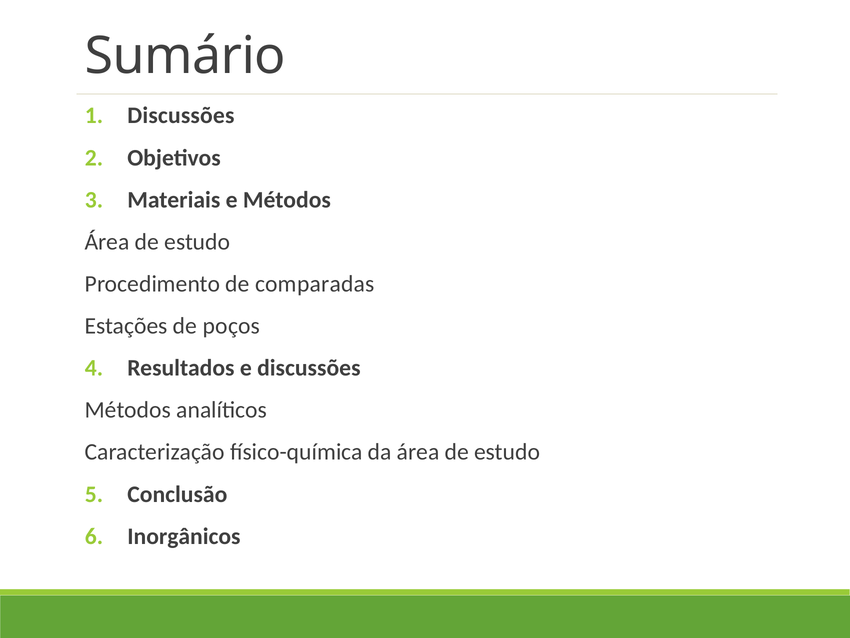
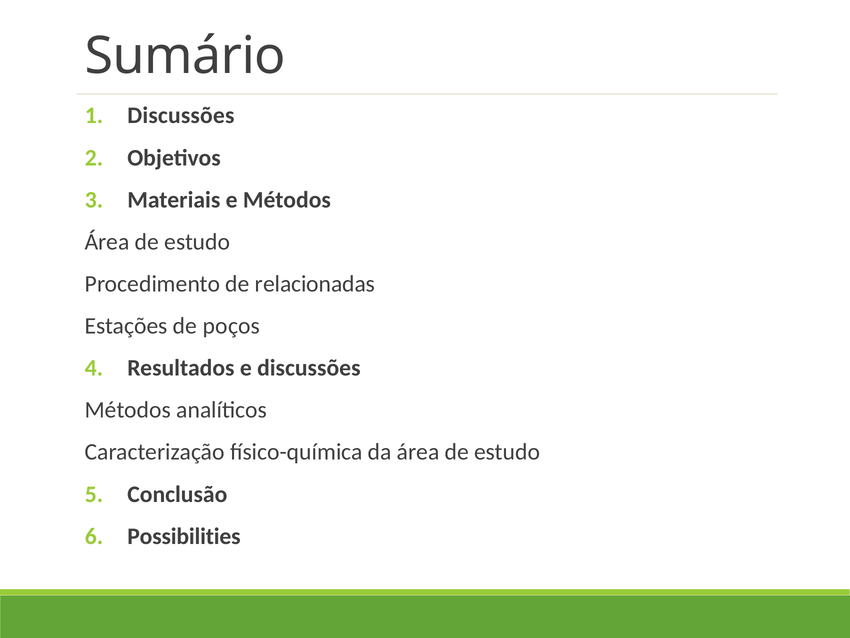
comparadas: comparadas -> relacionadas
Inorgânicos: Inorgânicos -> Possibilities
